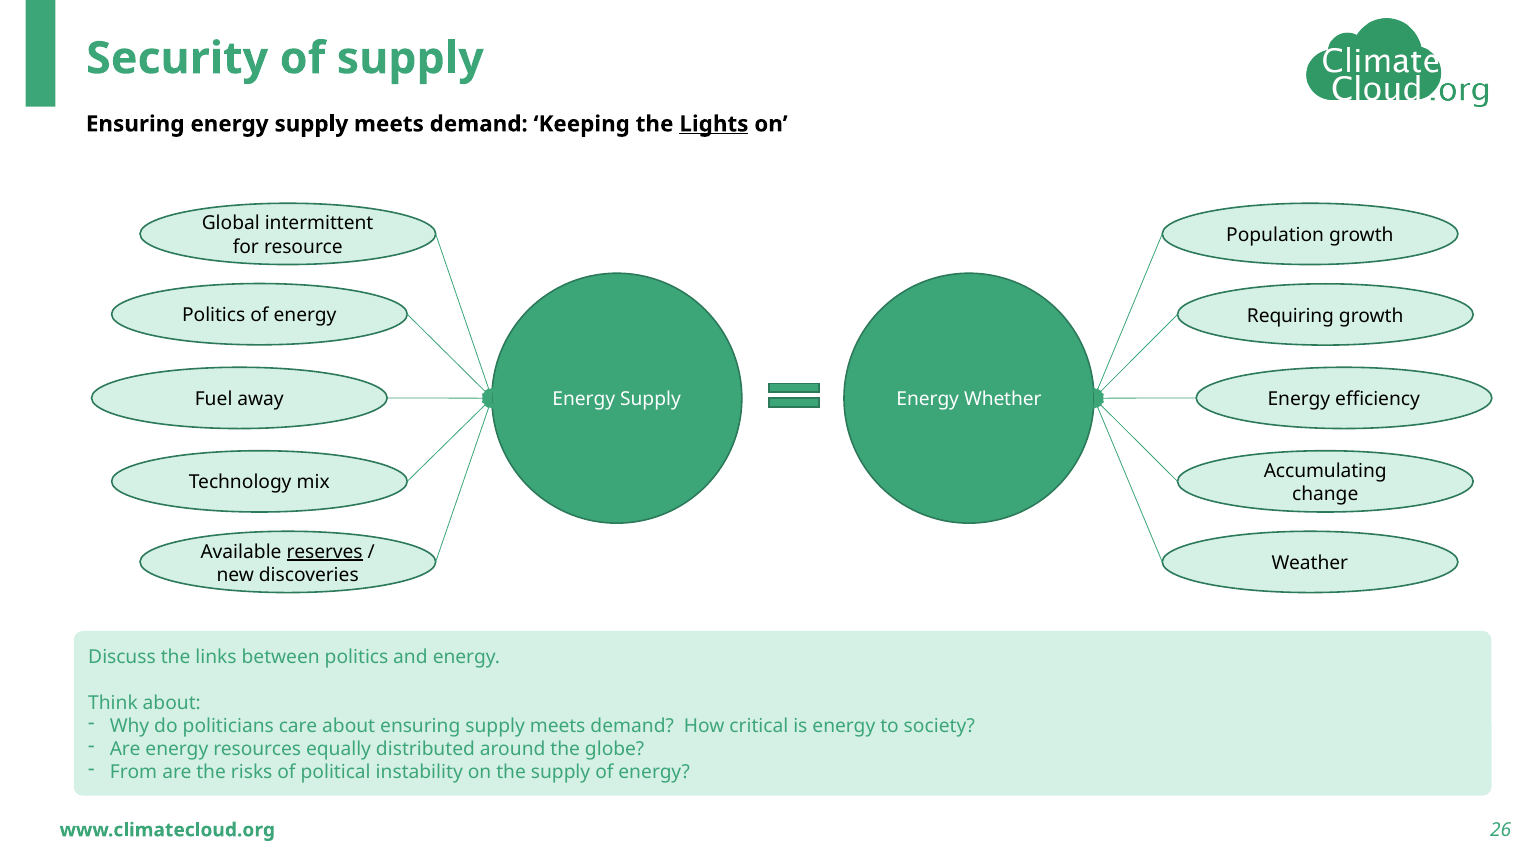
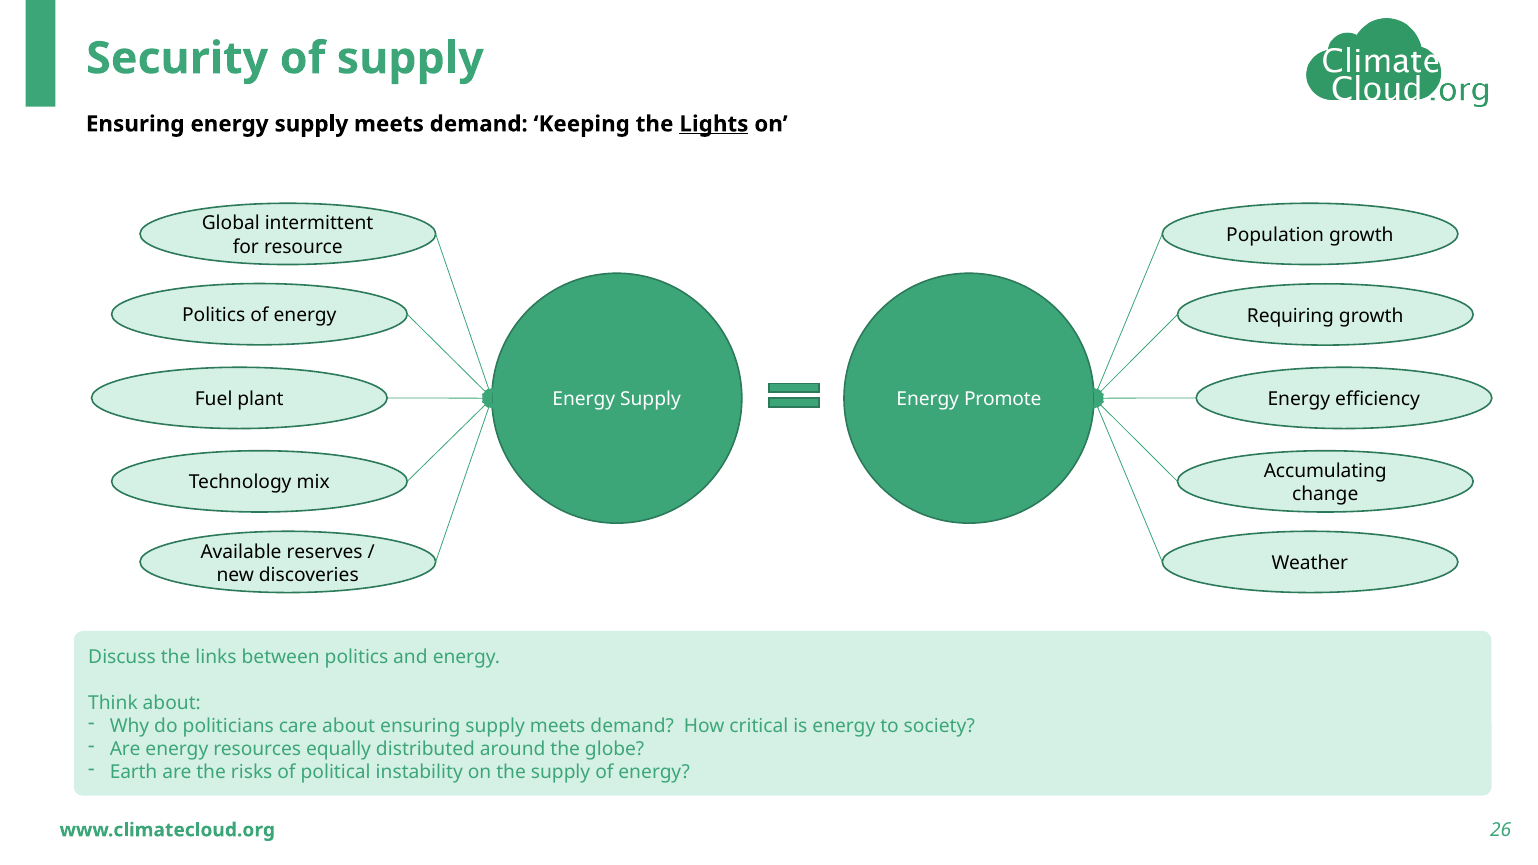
away: away -> plant
Whether: Whether -> Promote
reserves underline: present -> none
From: From -> Earth
